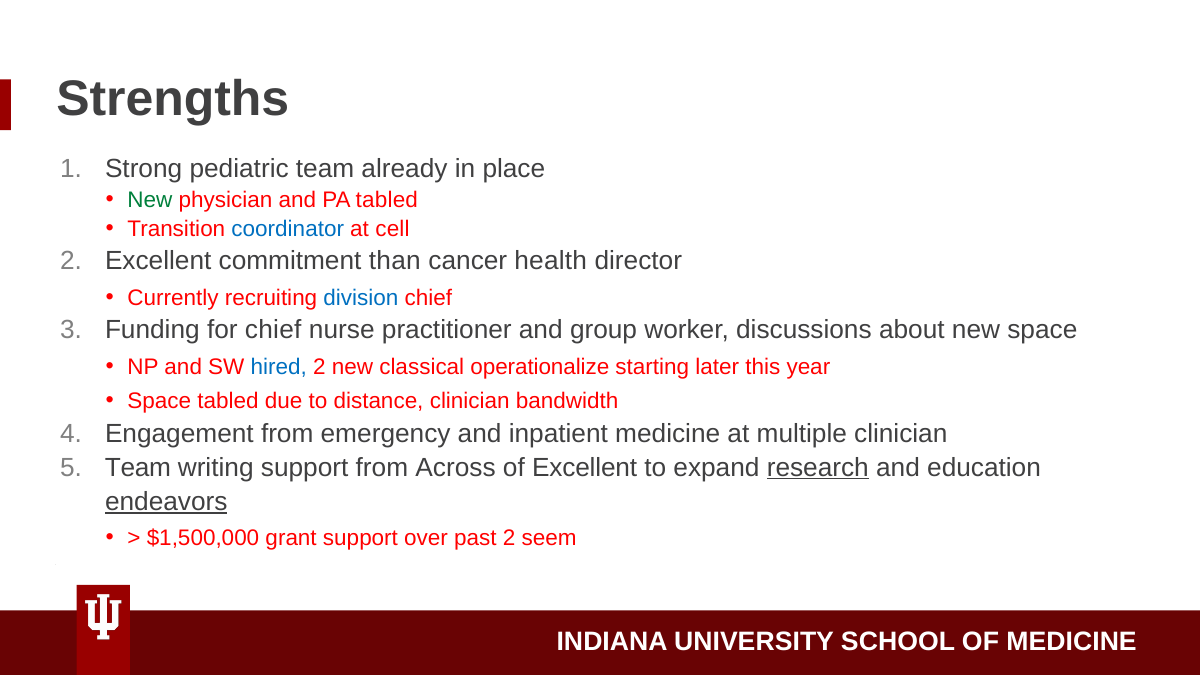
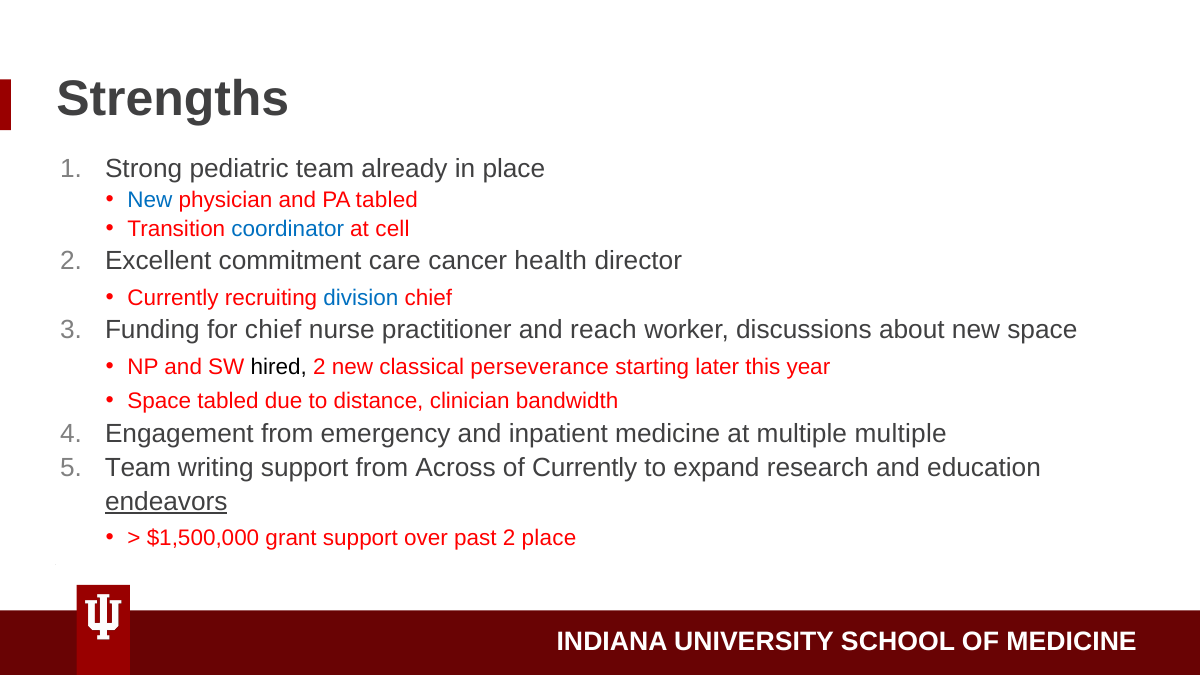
New at (150, 200) colour: green -> blue
than: than -> care
group: group -> reach
hired colour: blue -> black
operationalize: operationalize -> perseverance
multiple clinician: clinician -> multiple
of Excellent: Excellent -> Currently
research underline: present -> none
2 seem: seem -> place
